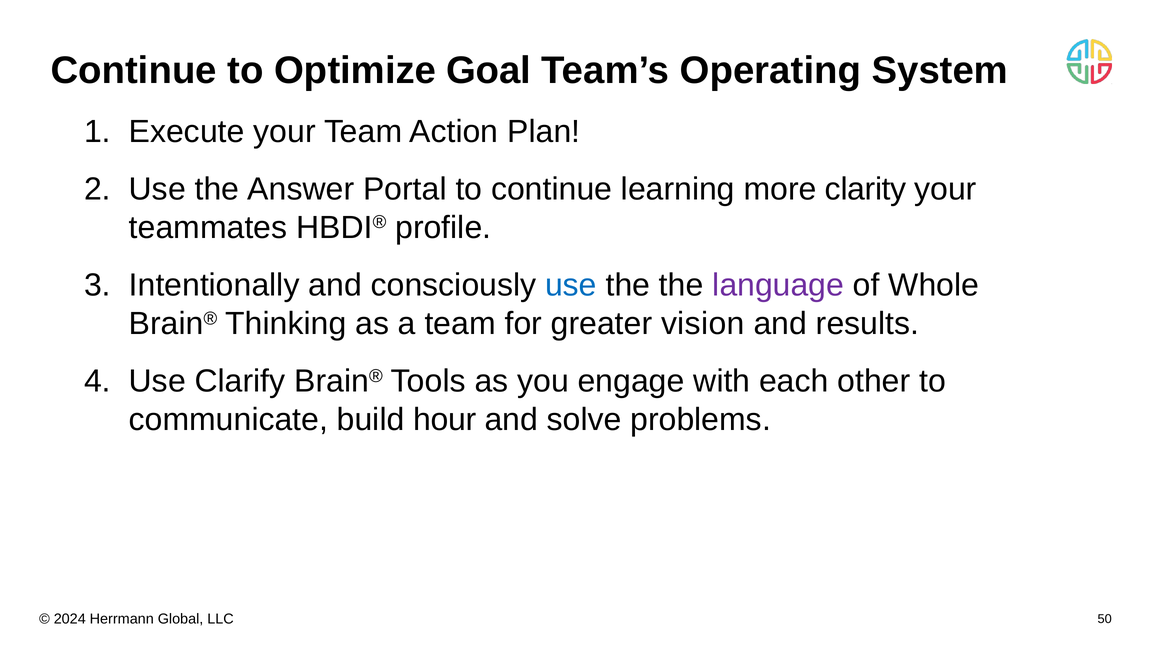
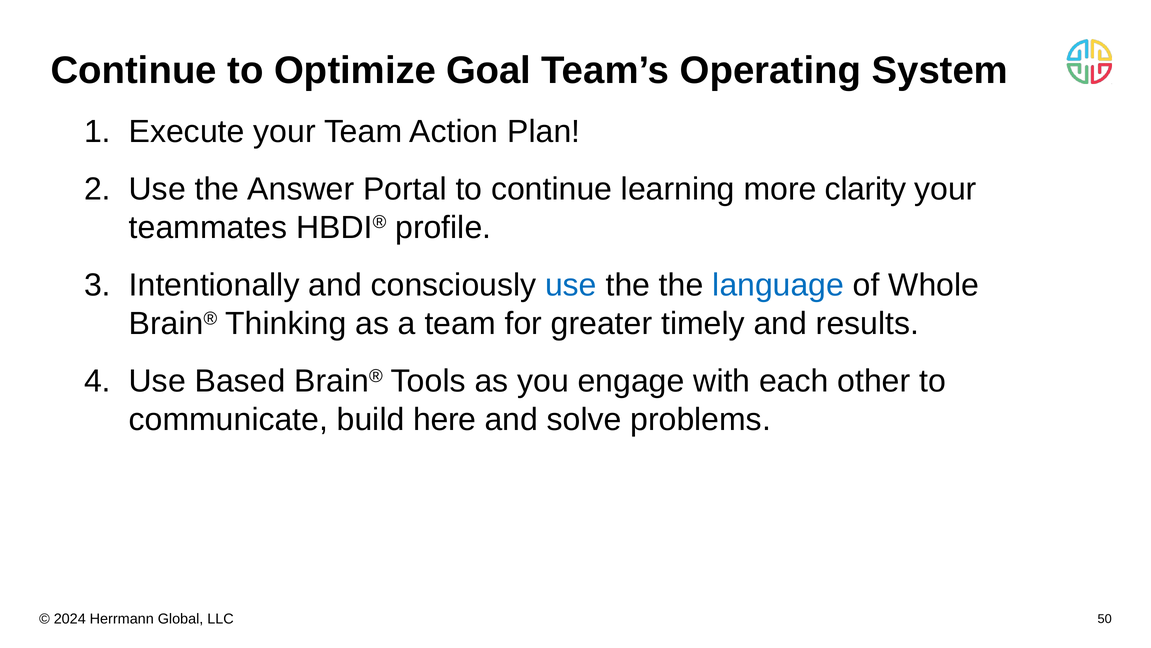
language colour: purple -> blue
vision: vision -> timely
Clarify: Clarify -> Based
hour: hour -> here
